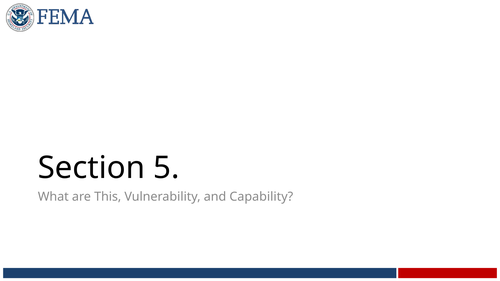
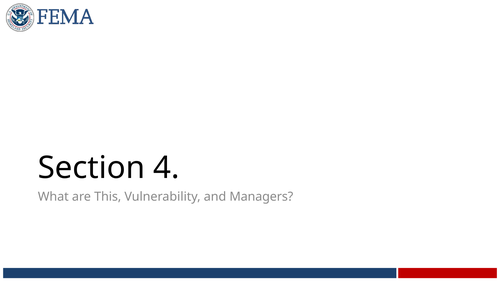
5: 5 -> 4
Capability: Capability -> Managers
